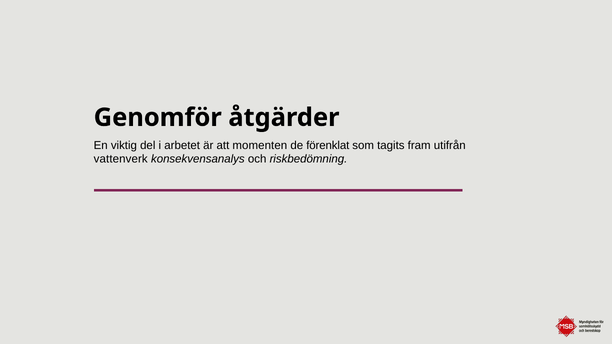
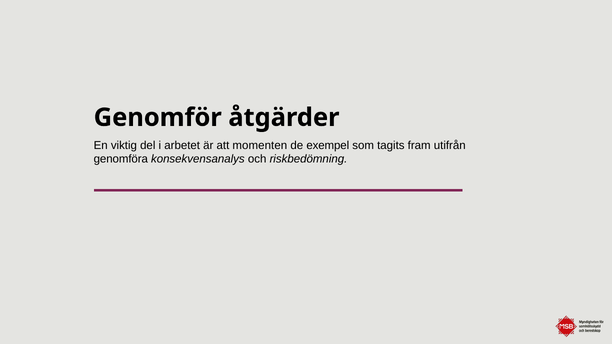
förenklat: förenklat -> exempel
vattenverk: vattenverk -> genomföra
